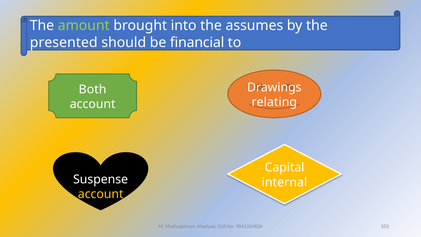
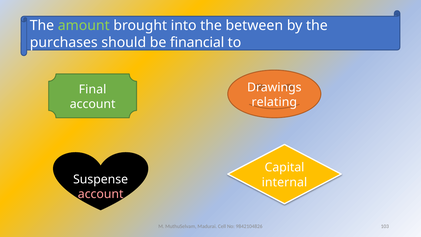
assumes: assumes -> between
presented: presented -> purchases
Both: Both -> Final
account at (101, 194) colour: yellow -> pink
